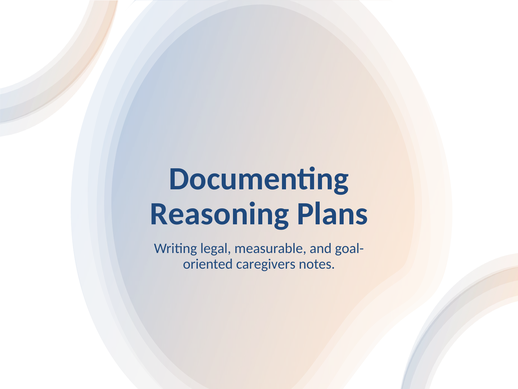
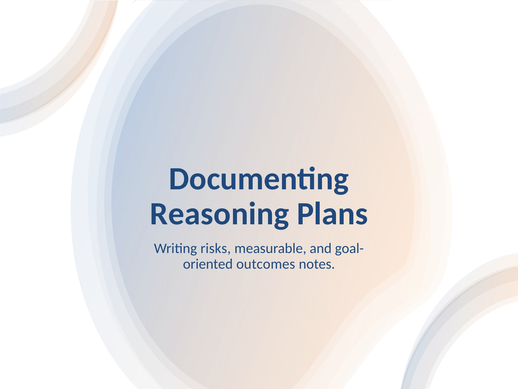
legal: legal -> risks
caregivers: caregivers -> outcomes
